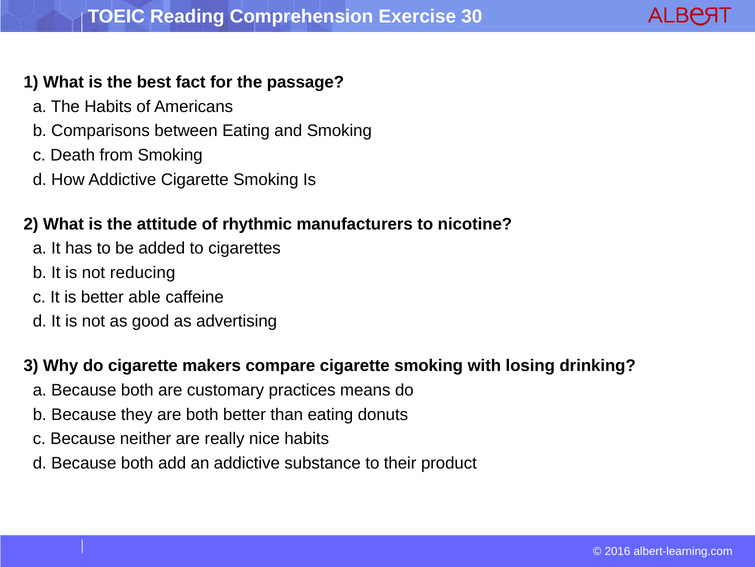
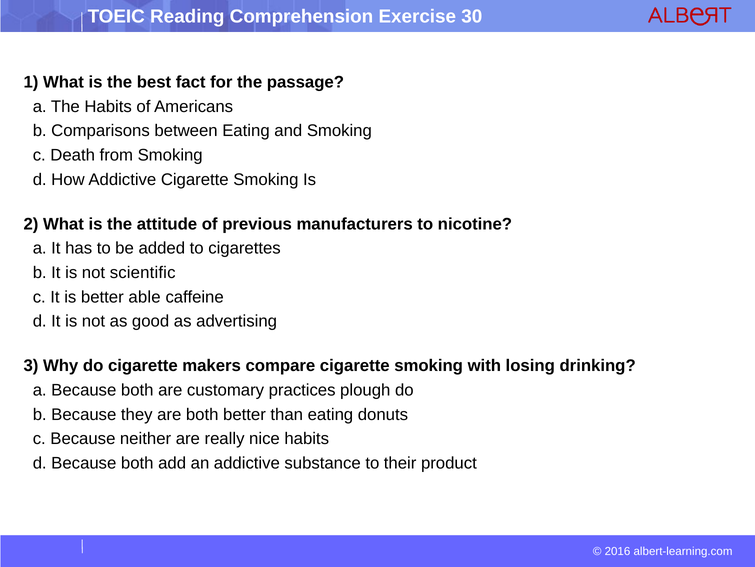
rhythmic: rhythmic -> previous
reducing: reducing -> scientific
means: means -> plough
